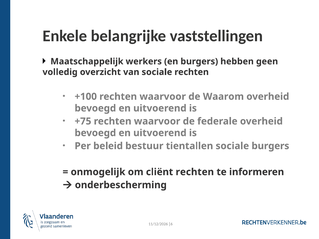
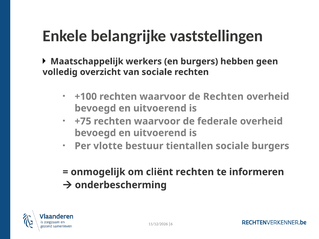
de Waarom: Waarom -> Rechten
beleid: beleid -> vlotte
